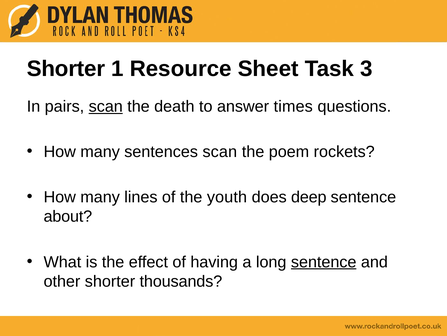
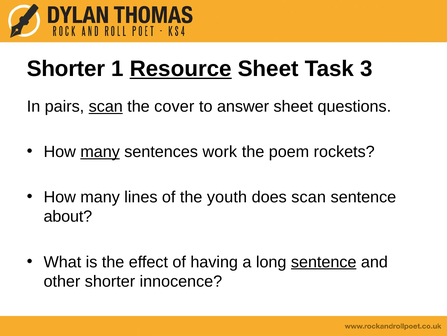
Resource underline: none -> present
death: death -> cover
answer times: times -> sheet
many at (100, 151) underline: none -> present
sentences scan: scan -> work
does deep: deep -> scan
thousands: thousands -> innocence
